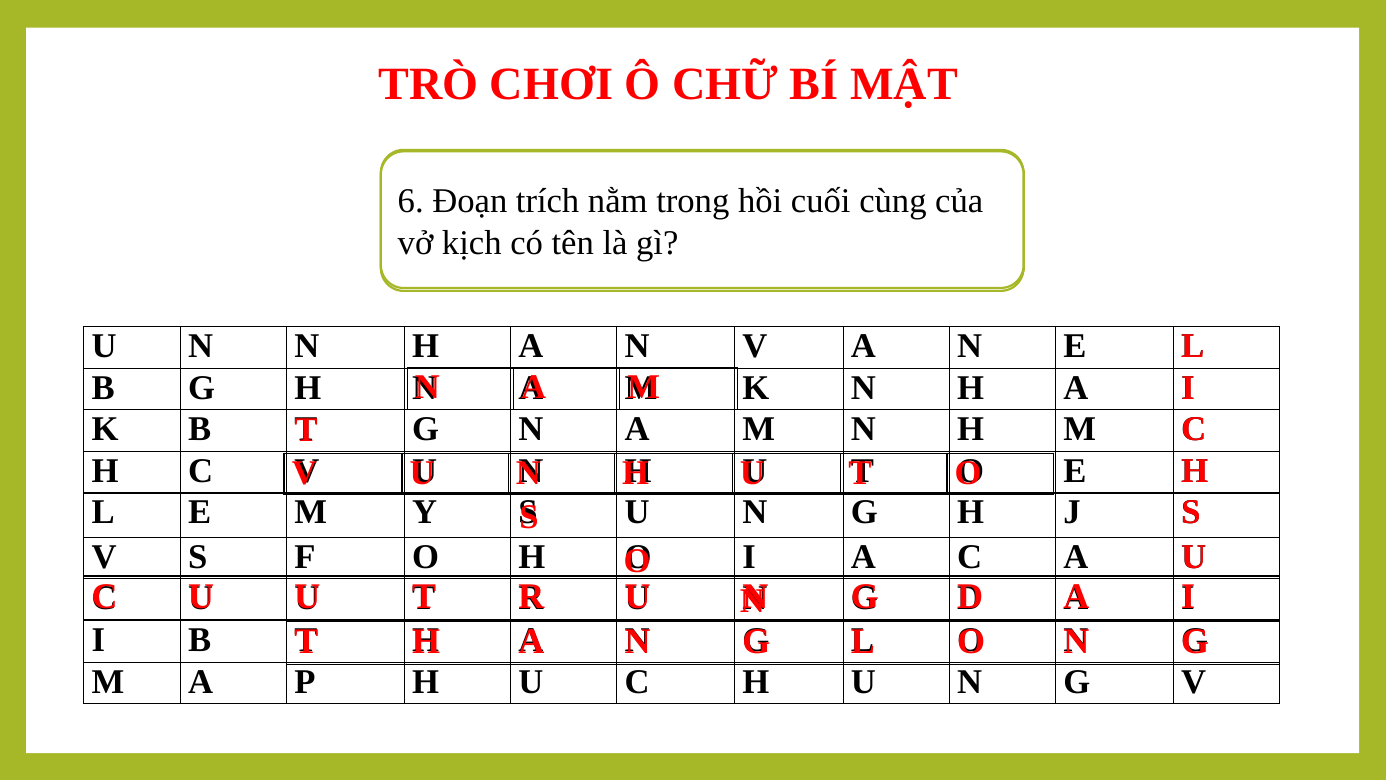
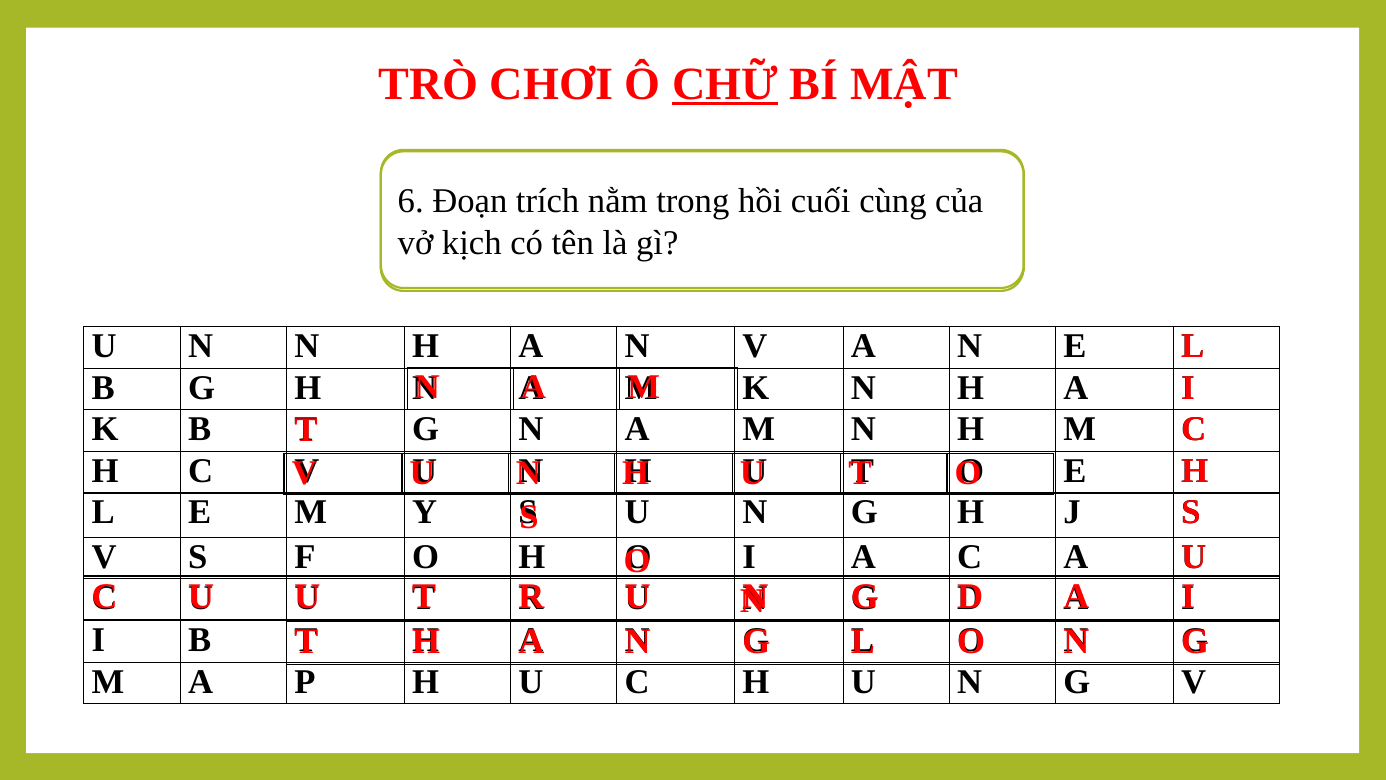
CHỮ underline: none -> present
